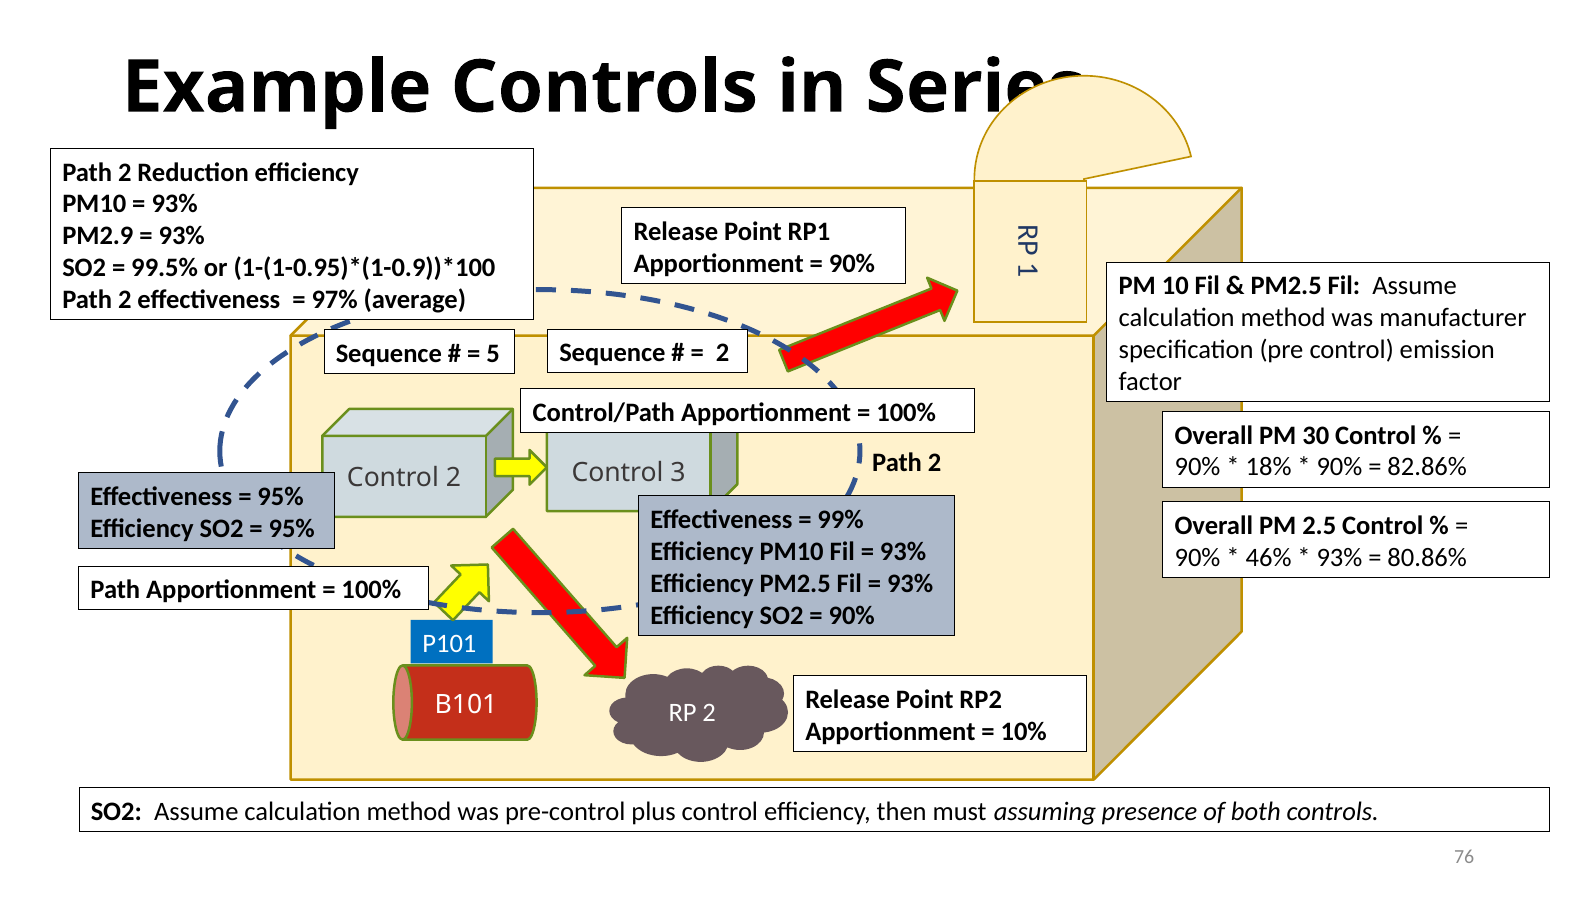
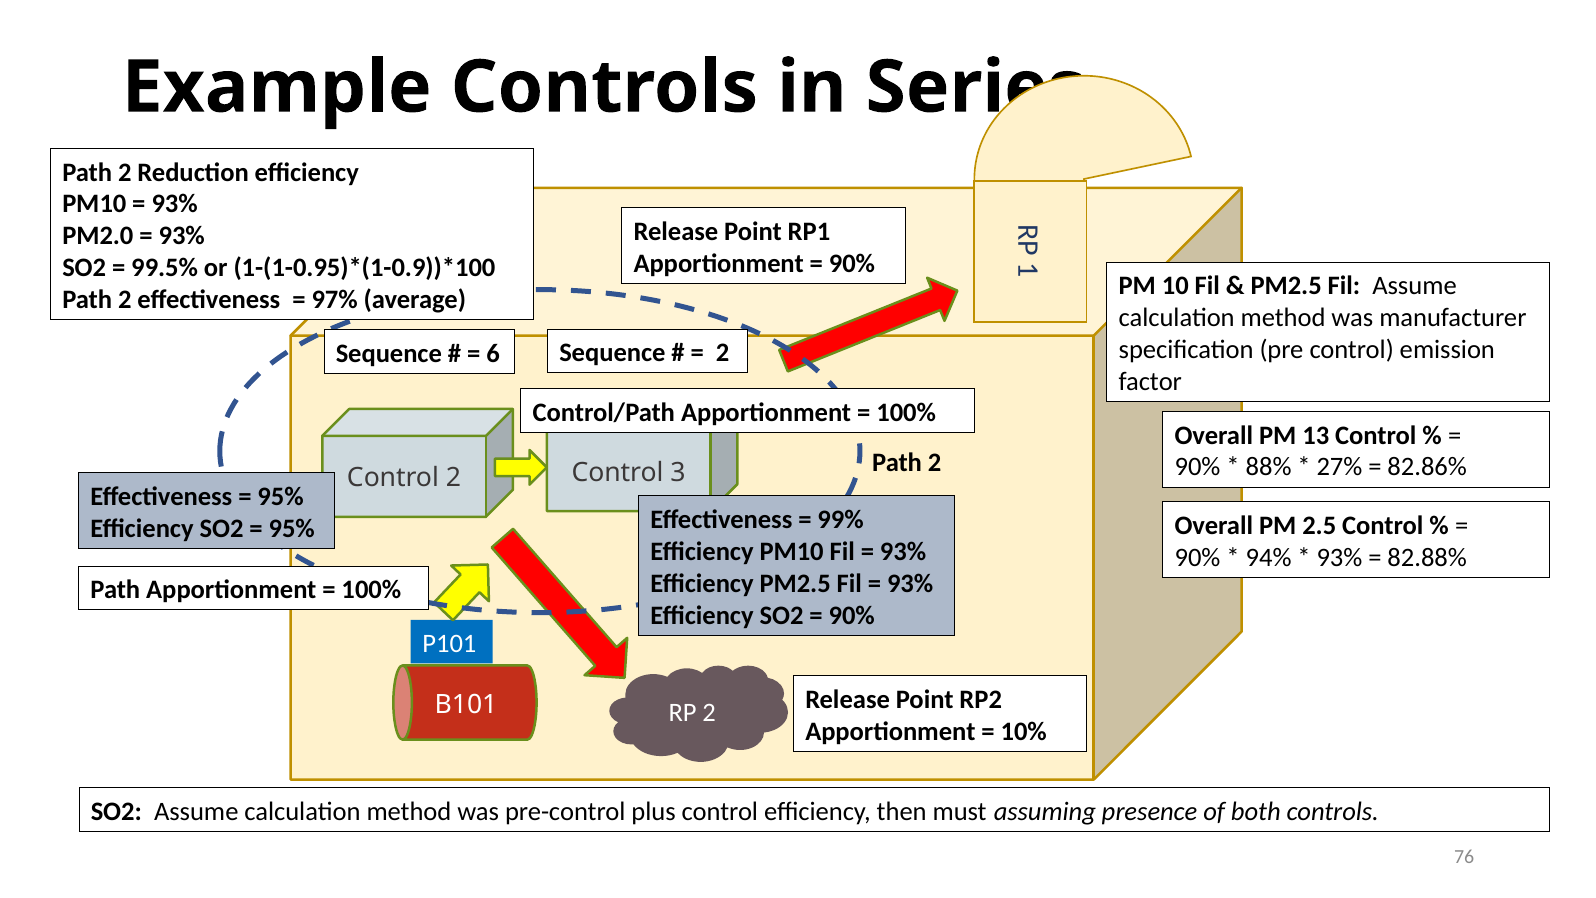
PM2.9: PM2.9 -> PM2.0
5: 5 -> 6
30: 30 -> 13
18%: 18% -> 88%
90% at (1339, 467): 90% -> 27%
46%: 46% -> 94%
80.86%: 80.86% -> 82.88%
